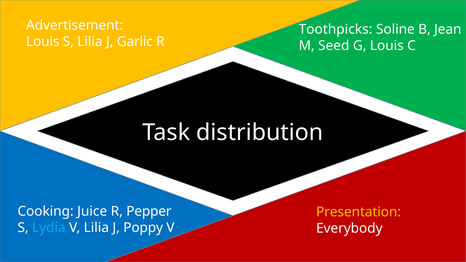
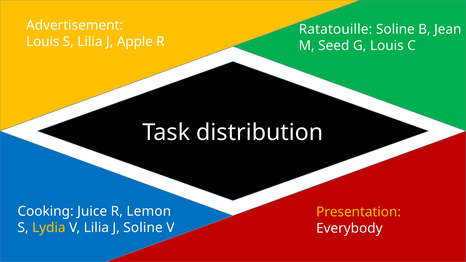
Toothpicks: Toothpicks -> Ratatouille
Garlic: Garlic -> Apple
Pepper: Pepper -> Lemon
Lydia colour: light blue -> yellow
J Poppy: Poppy -> Soline
